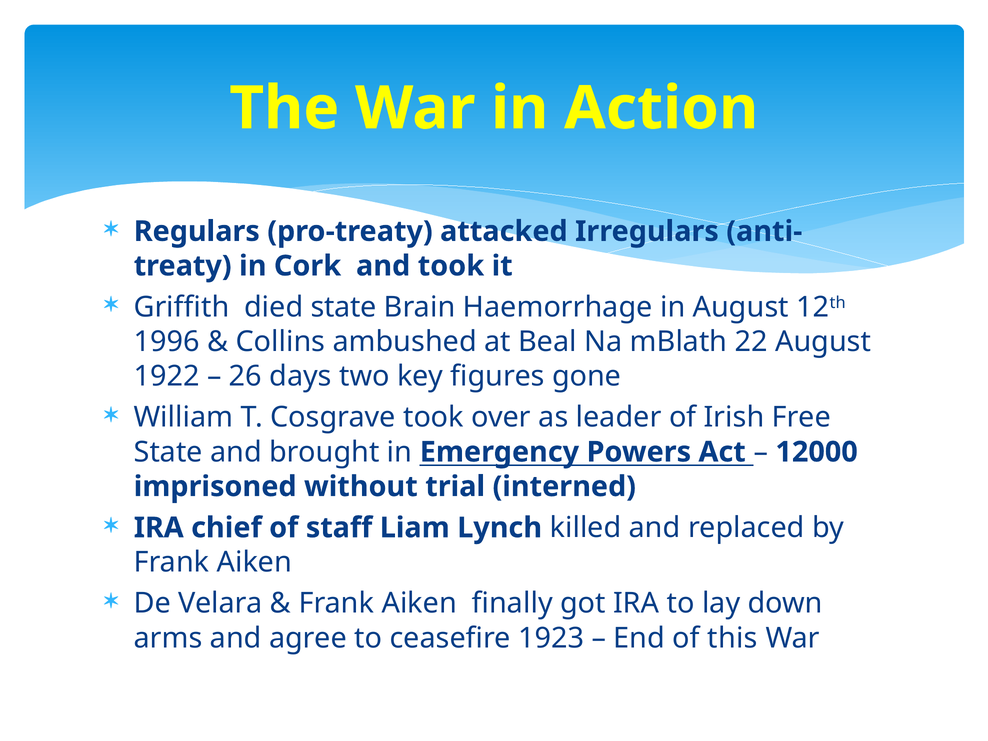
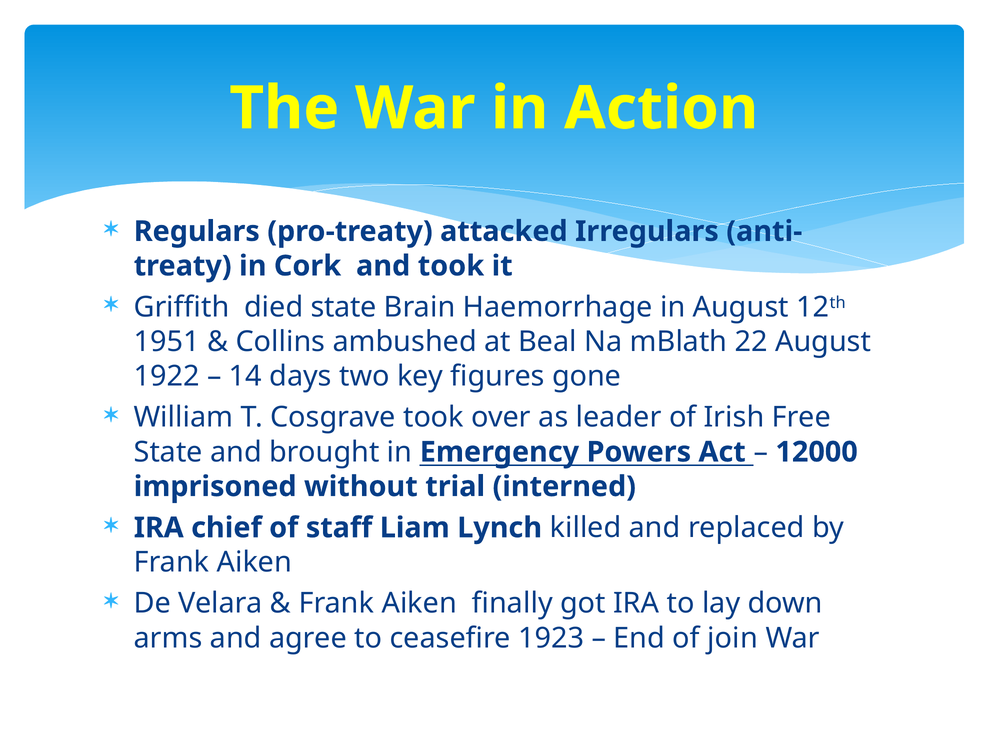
1996: 1996 -> 1951
26: 26 -> 14
this: this -> join
